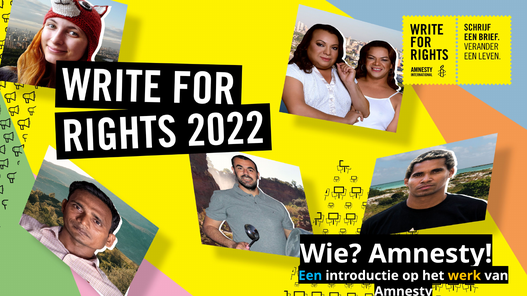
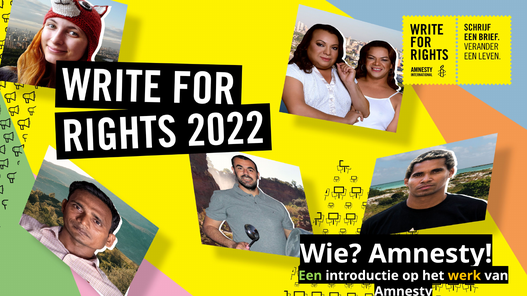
Een colour: light blue -> light green
